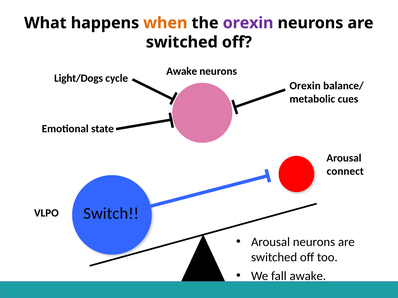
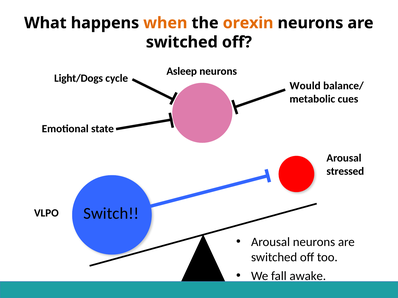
orexin at (248, 23) colour: purple -> orange
Awake at (182, 71): Awake -> Asleep
Orexin at (305, 86): Orexin -> Would
connect: connect -> stressed
